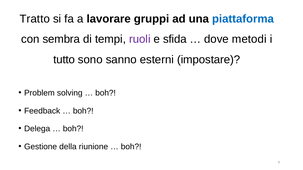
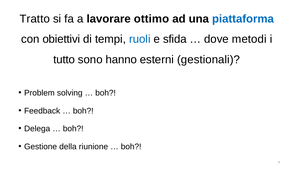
gruppi: gruppi -> ottimo
sembra: sembra -> obiettivi
ruoli colour: purple -> blue
sanno: sanno -> hanno
impostare: impostare -> gestionali
